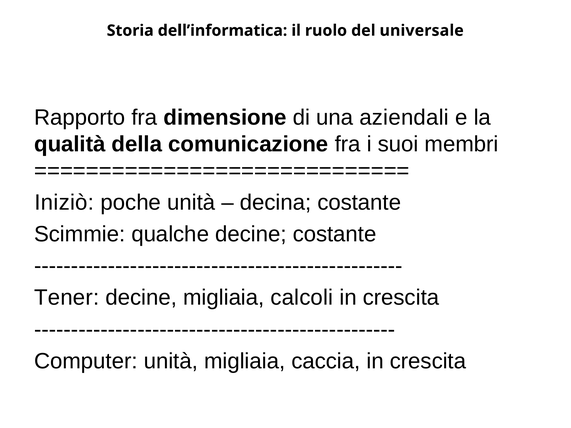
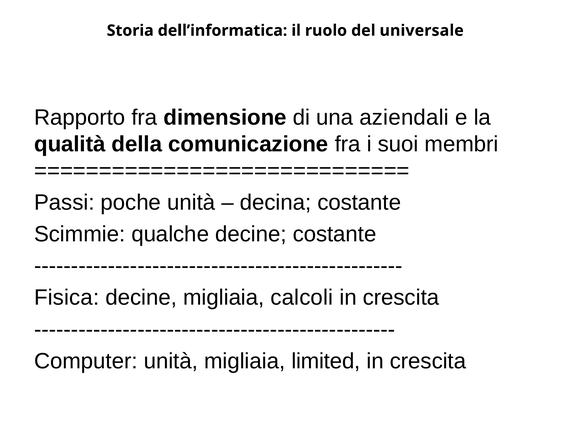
Iniziò: Iniziò -> Passi
Tener: Tener -> Fisica
caccia: caccia -> limited
